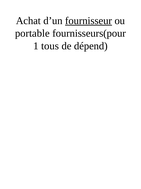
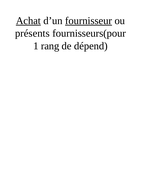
Achat underline: none -> present
portable: portable -> présents
tous: tous -> rang
